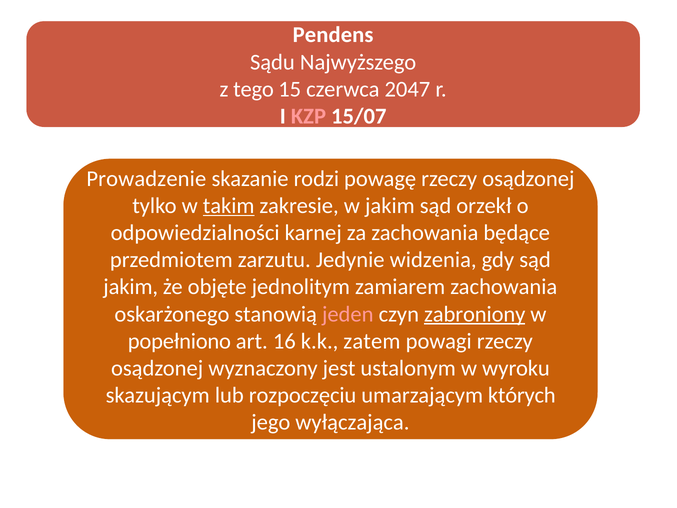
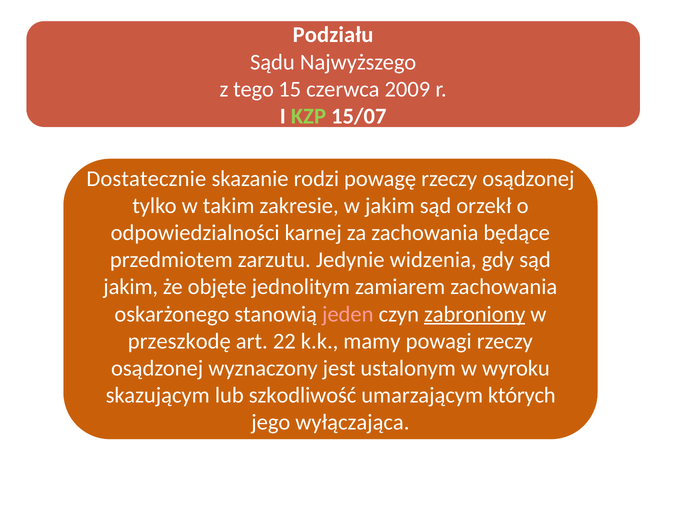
Pendens: Pendens -> Podziału
2047: 2047 -> 2009
KZP colour: pink -> light green
Prowadzenie: Prowadzenie -> Dostatecznie
takim underline: present -> none
popełniono: popełniono -> przeszkodę
16: 16 -> 22
zatem: zatem -> mamy
rozpoczęciu: rozpoczęciu -> szkodliwość
